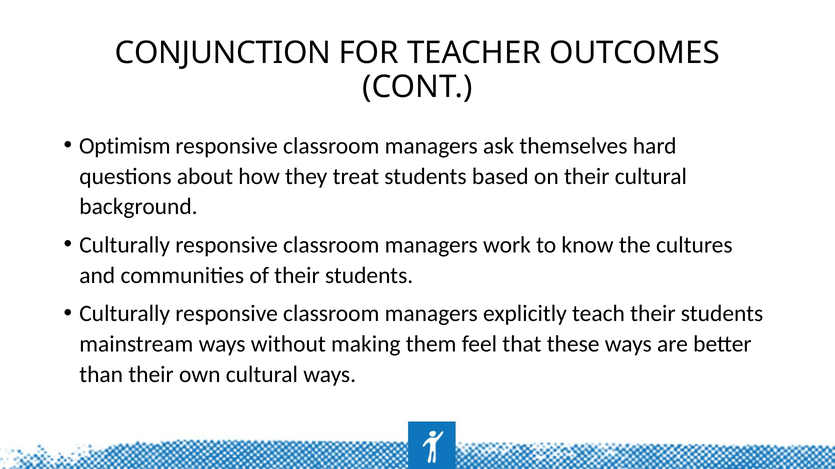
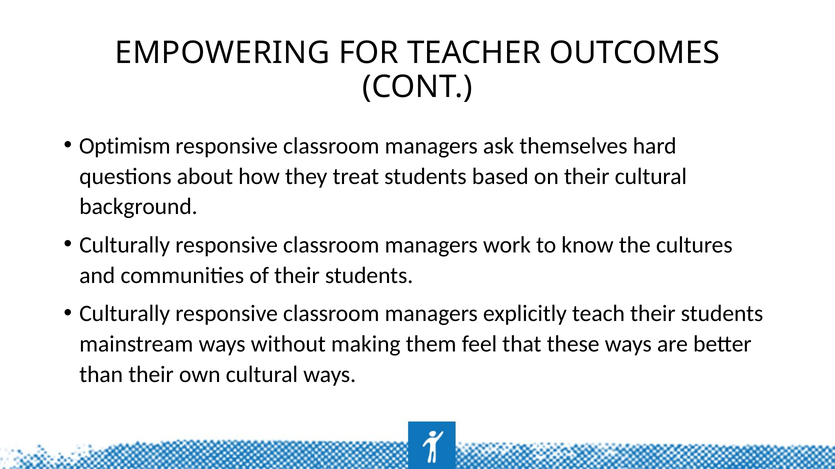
CONJUNCTION: CONJUNCTION -> EMPOWERING
